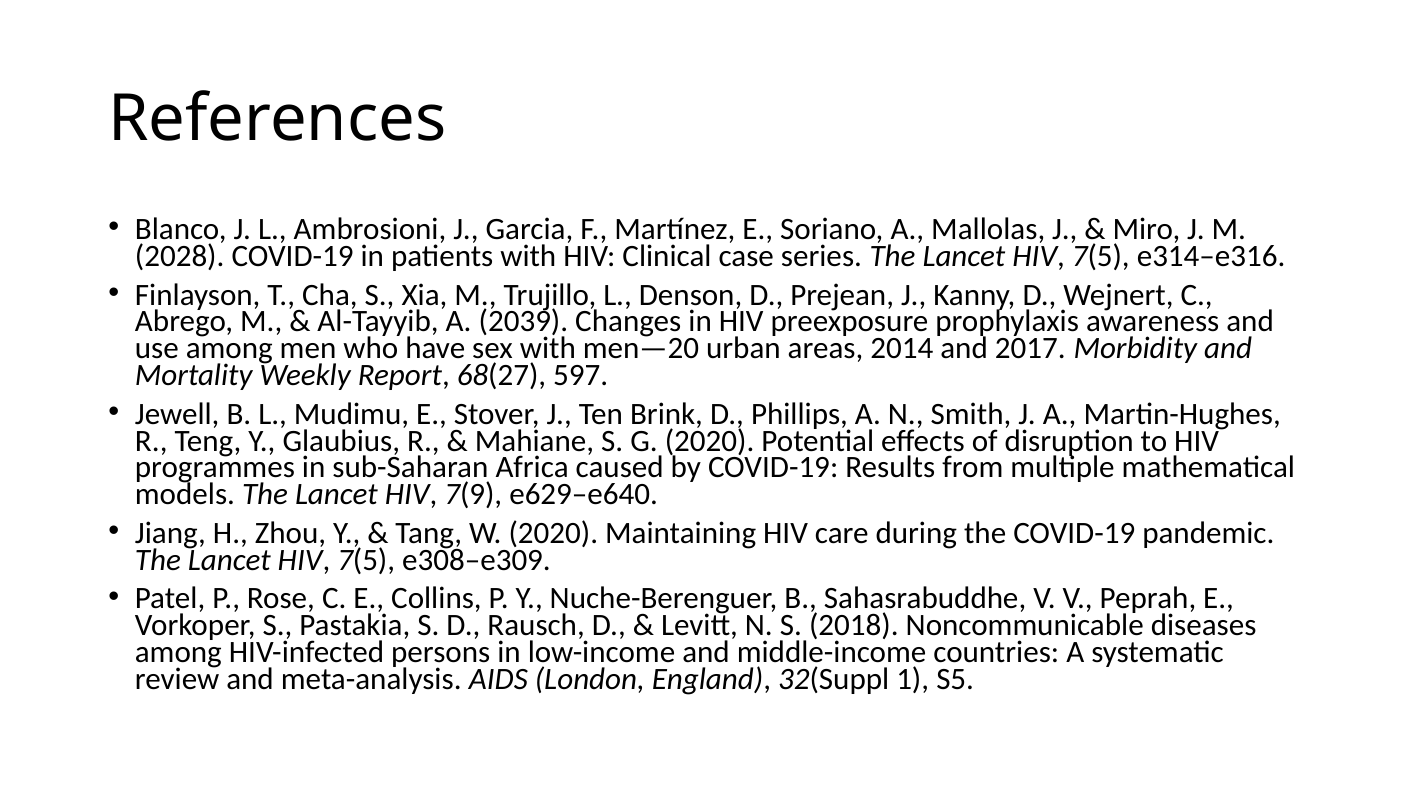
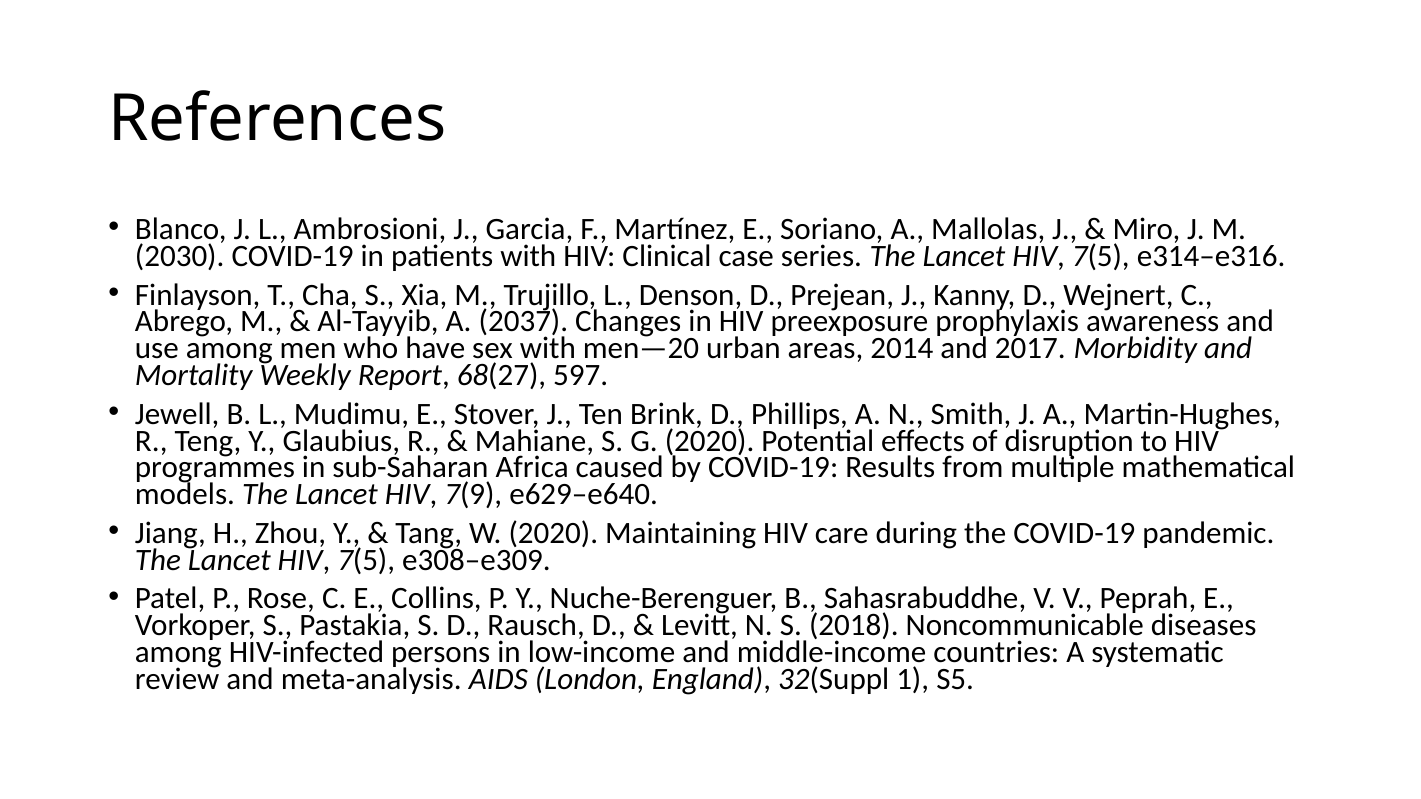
2028: 2028 -> 2030
2039: 2039 -> 2037
